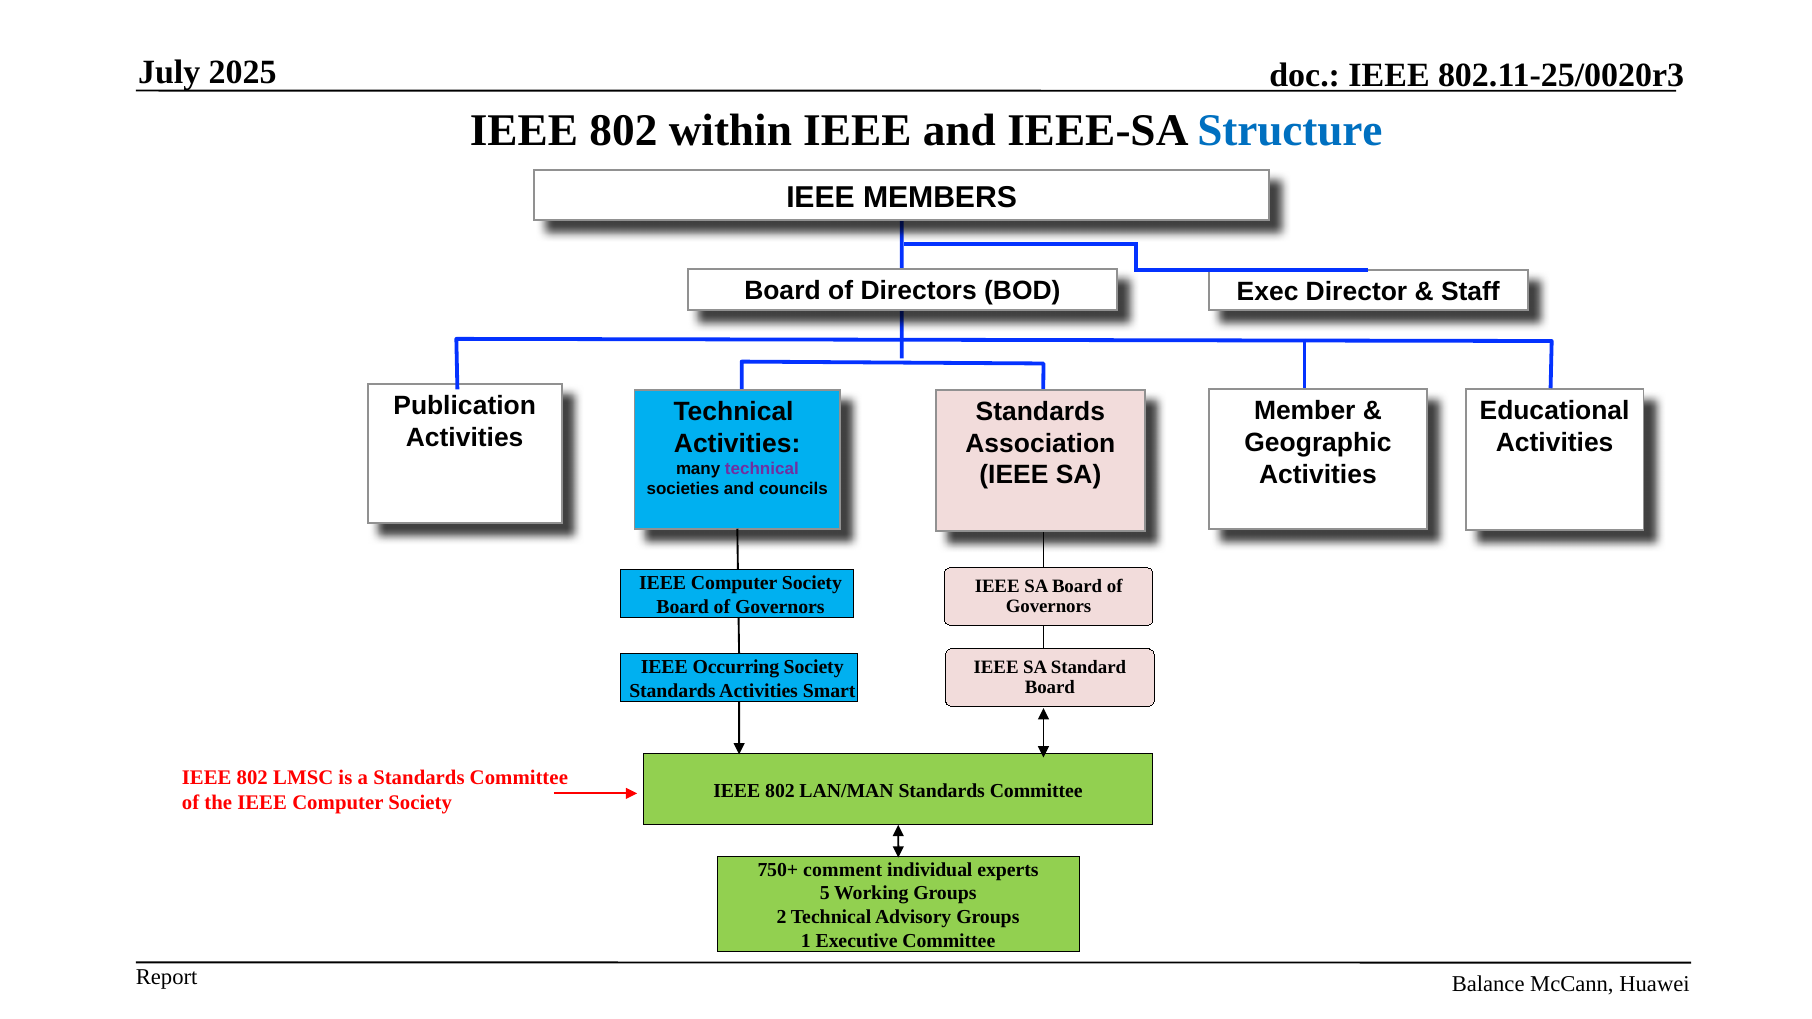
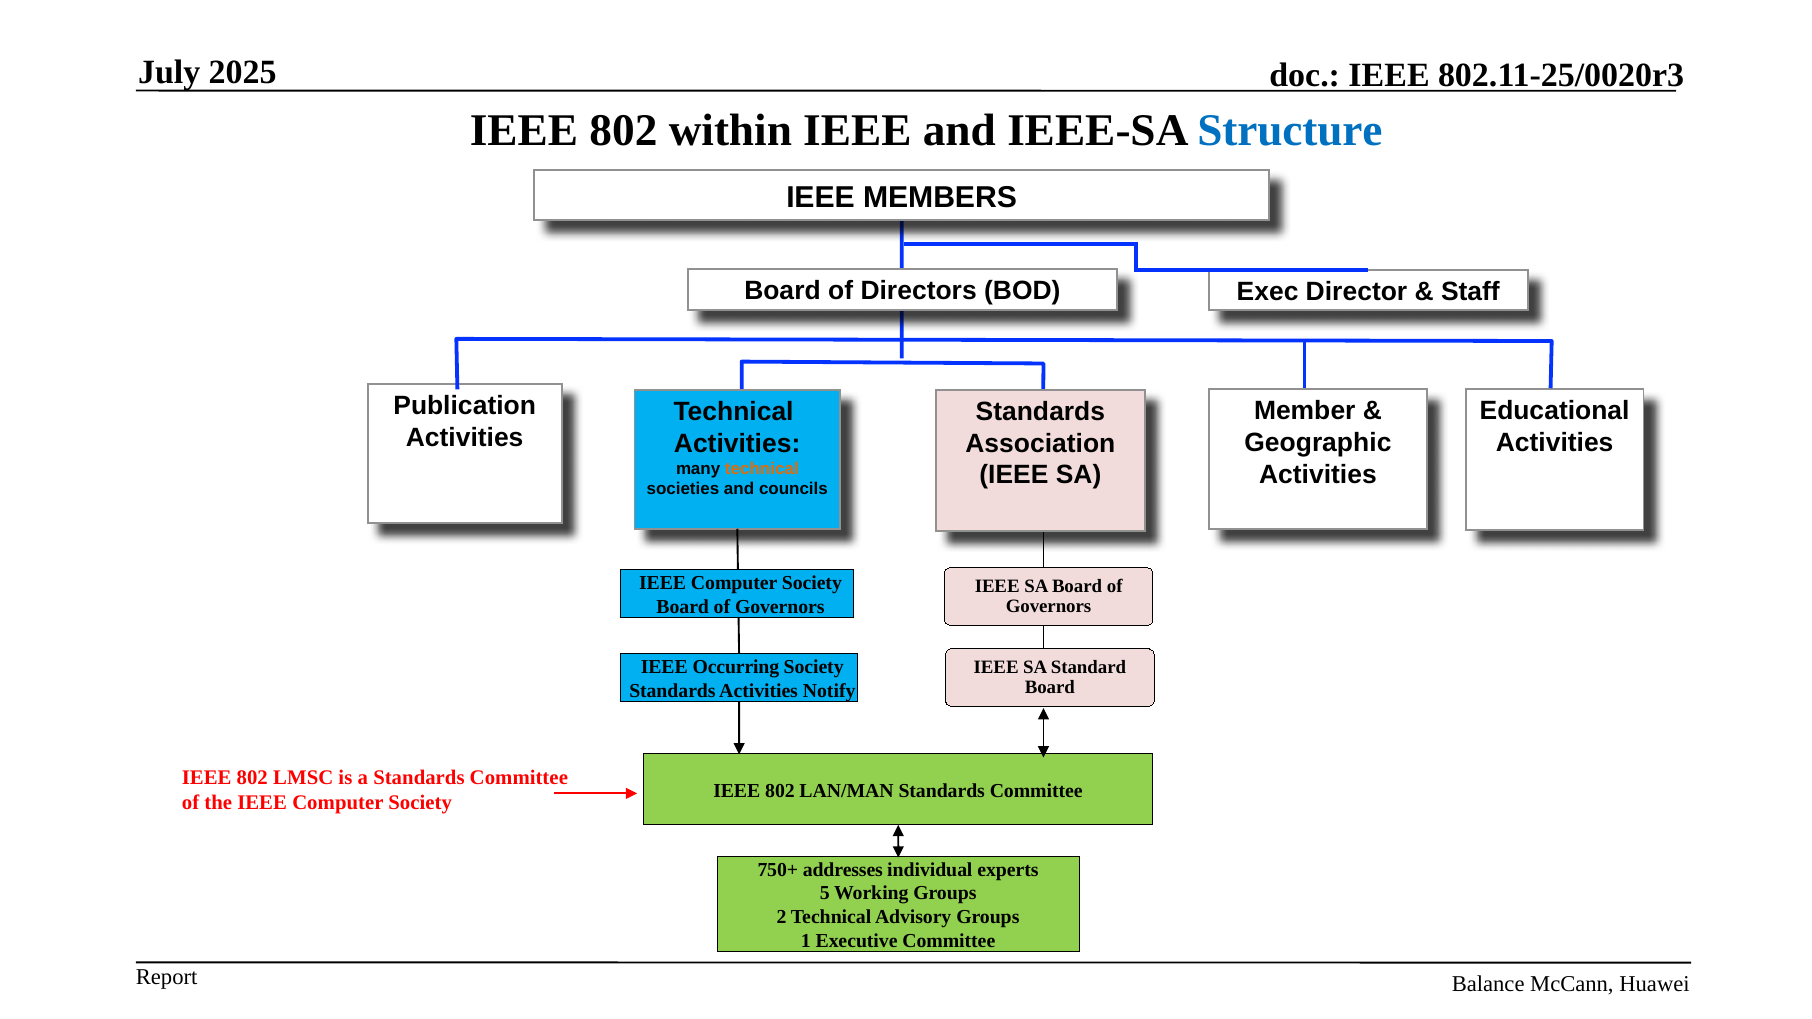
technical at (762, 469) colour: purple -> orange
Smart: Smart -> Notify
comment: comment -> addresses
